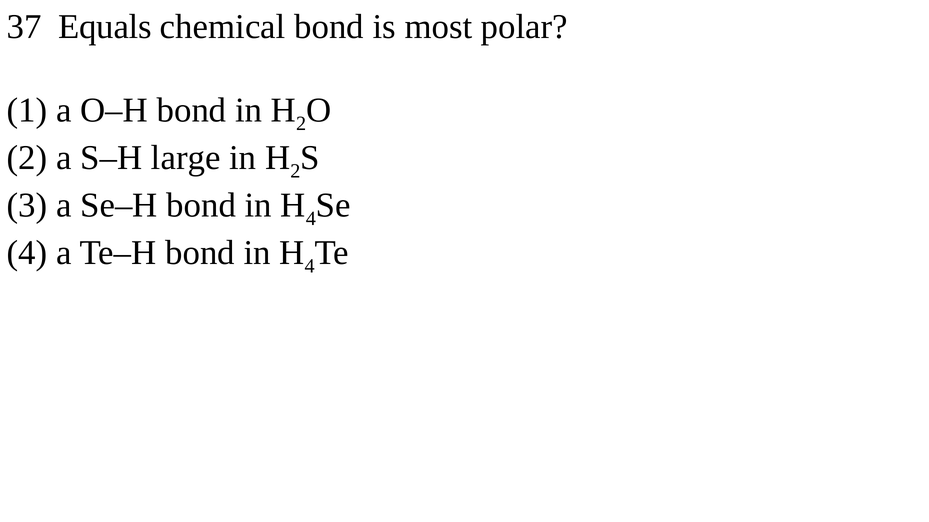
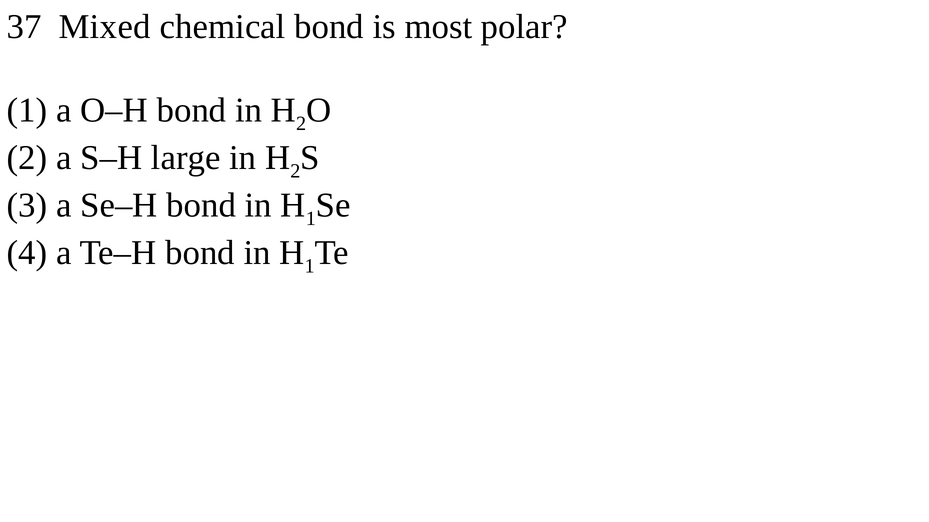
Equals: Equals -> Mixed
4 at (311, 219): 4 -> 1
4 at (310, 267): 4 -> 1
